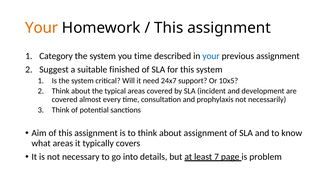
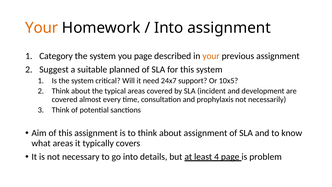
This at (169, 28): This -> Into
you time: time -> page
your at (211, 56) colour: blue -> orange
finished: finished -> planned
7: 7 -> 4
